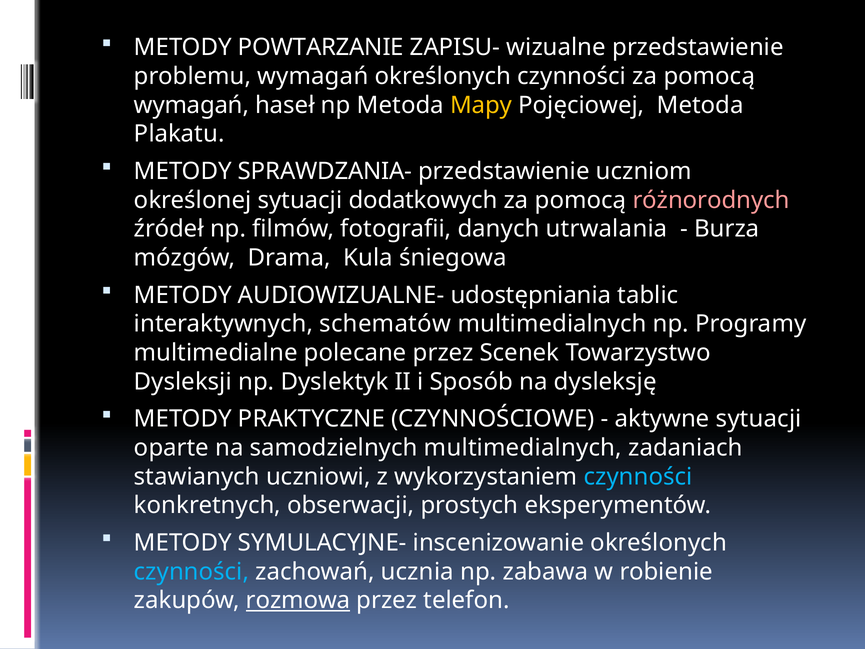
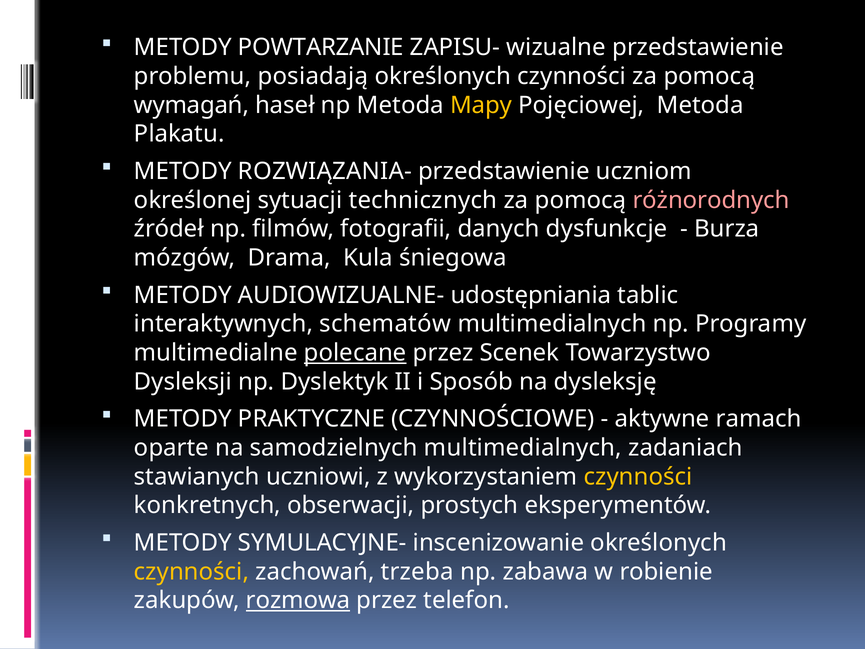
problemu wymagań: wymagań -> posiadają
SPRAWDZANIA-: SPRAWDZANIA- -> ROZWIĄZANIA-
dodatkowych: dodatkowych -> technicznych
utrwalania: utrwalania -> dysfunkcje
polecane underline: none -> present
aktywne sytuacji: sytuacji -> ramach
czynności at (638, 476) colour: light blue -> yellow
czynności at (192, 571) colour: light blue -> yellow
ucznia: ucznia -> trzeba
